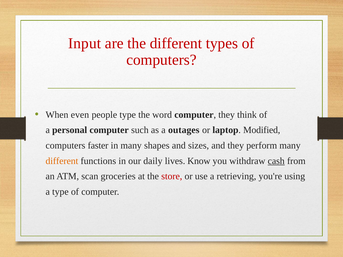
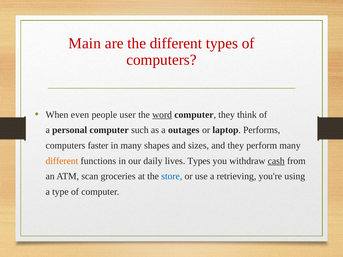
Input: Input -> Main
people type: type -> user
word underline: none -> present
Modified: Modified -> Performs
lives Know: Know -> Types
store colour: red -> blue
